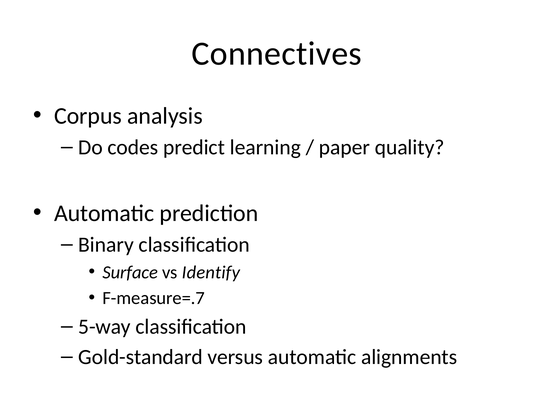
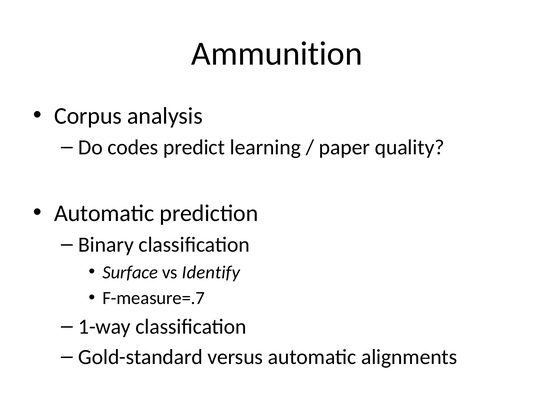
Connectives: Connectives -> Ammunition
5-way: 5-way -> 1-way
